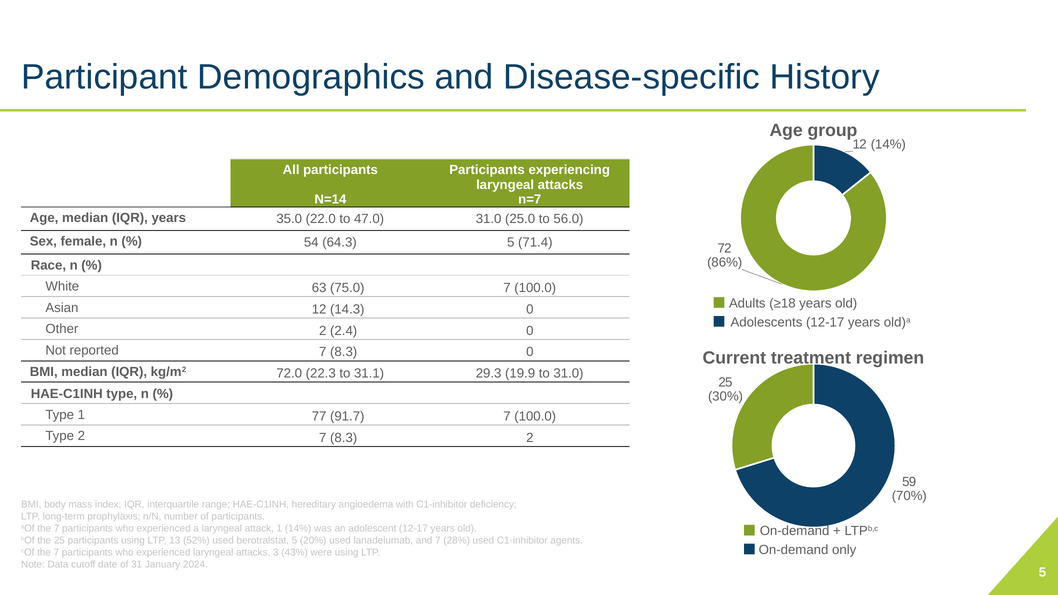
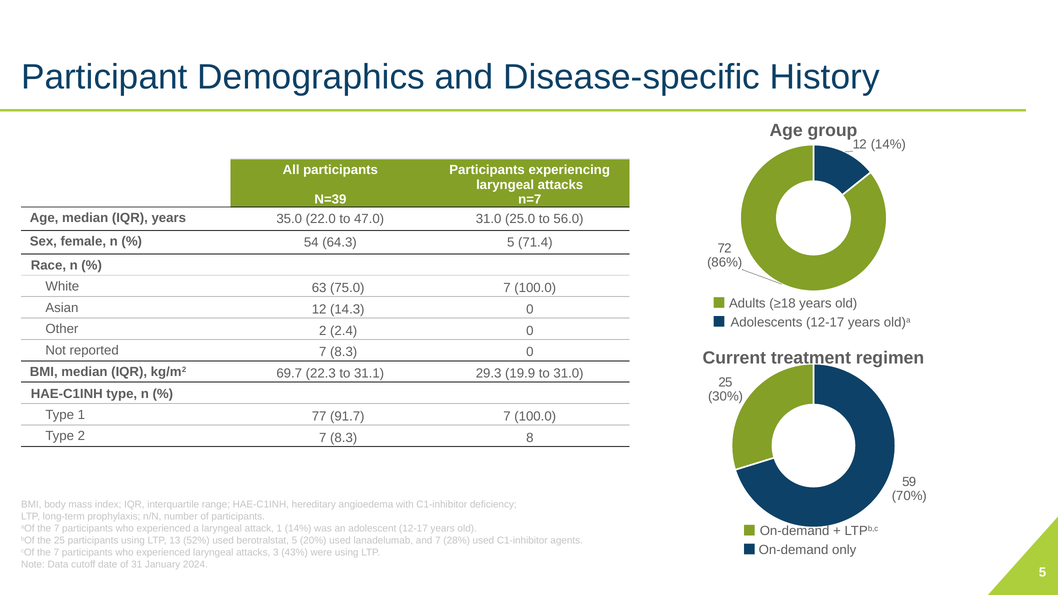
N=14: N=14 -> N=39
72.0: 72.0 -> 69.7
8.3 2: 2 -> 8
